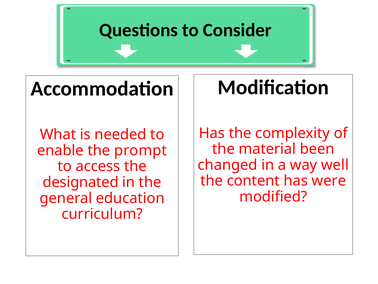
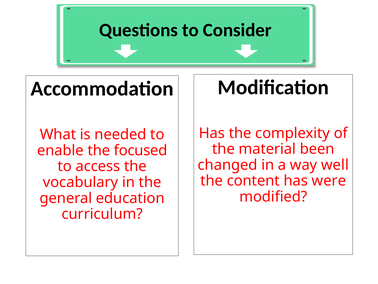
prompt: prompt -> focused
designated: designated -> vocabulary
